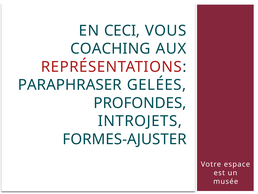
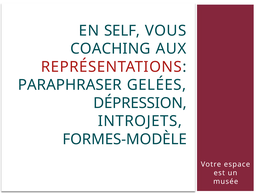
CECI: CECI -> SELF
PROFONDES: PROFONDES -> DÉPRESSION
FORMES-AJUSTER: FORMES-AJUSTER -> FORMES-MODÈLE
